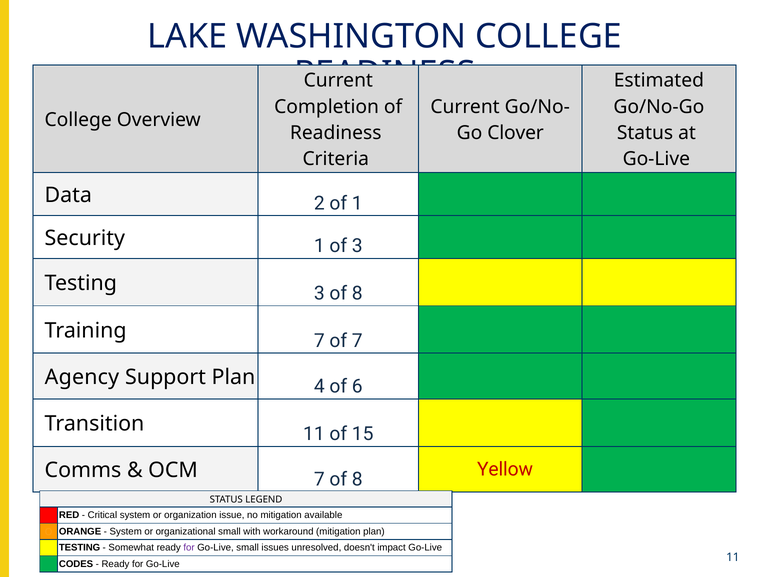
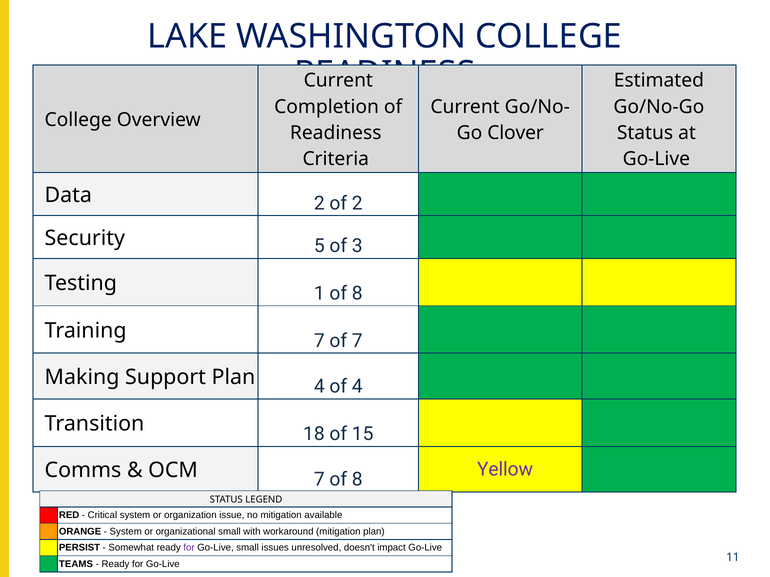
of 1: 1 -> 2
Security 1: 1 -> 5
Testing 3: 3 -> 1
Agency: Agency -> Making
of 6: 6 -> 4
Transition 11: 11 -> 18
Yellow at (505, 470) colour: red -> purple
Y TESTING: TESTING -> PERSIST
CODES: CODES -> TEAMS
